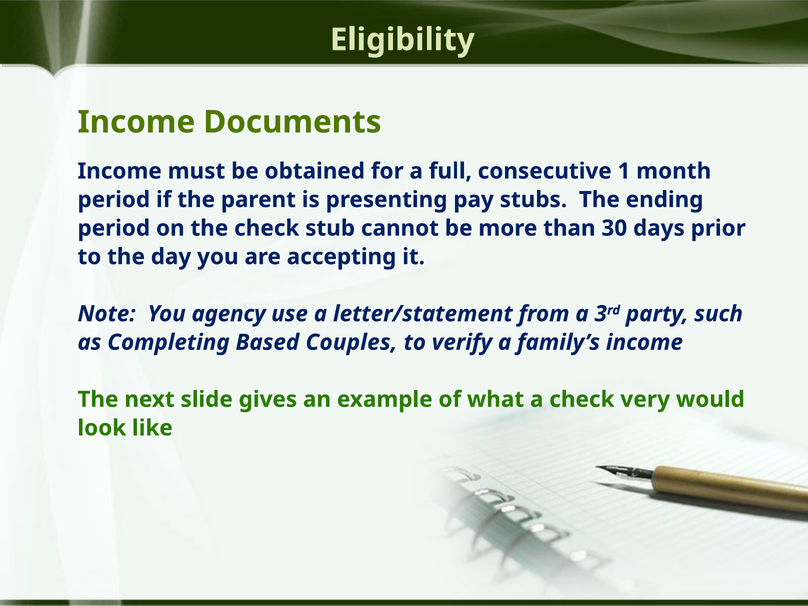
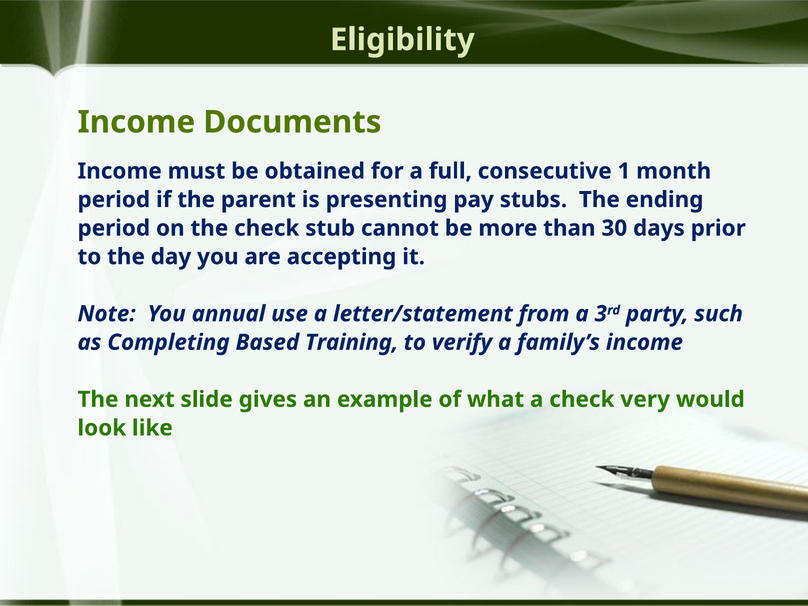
agency: agency -> annual
Couples: Couples -> Training
